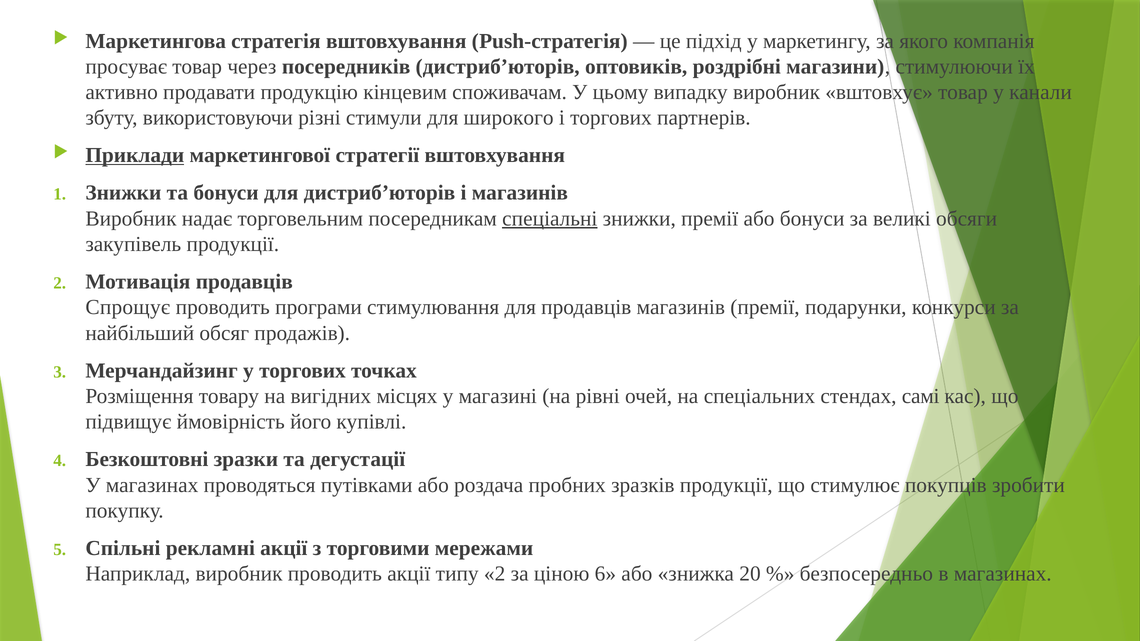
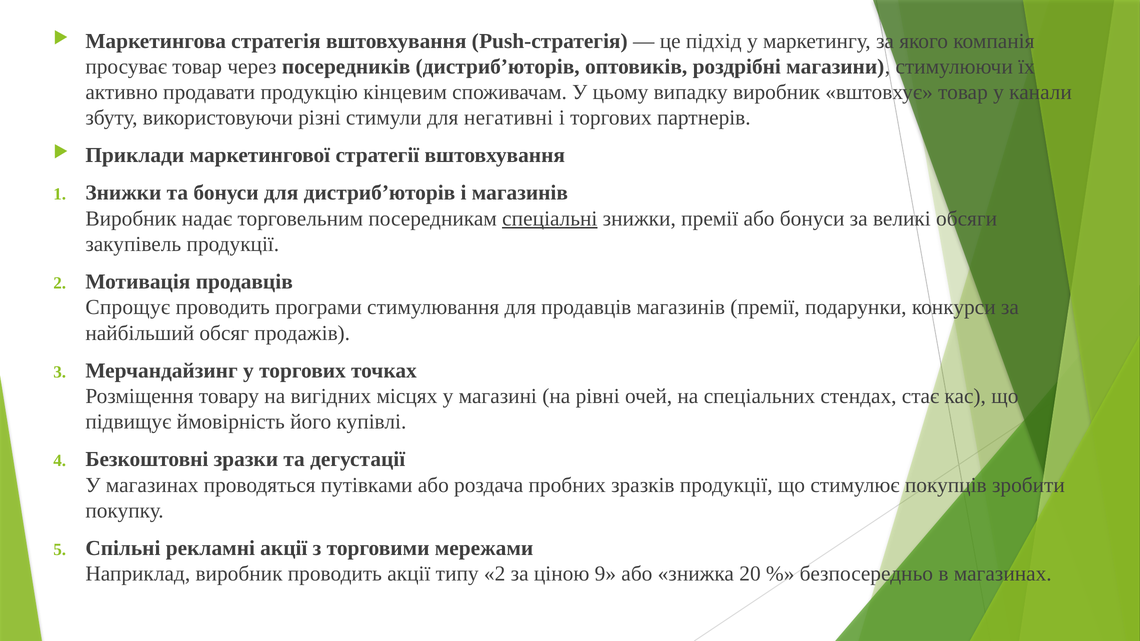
широкого: широкого -> негативні
Приклади underline: present -> none
самі: самі -> стає
6: 6 -> 9
